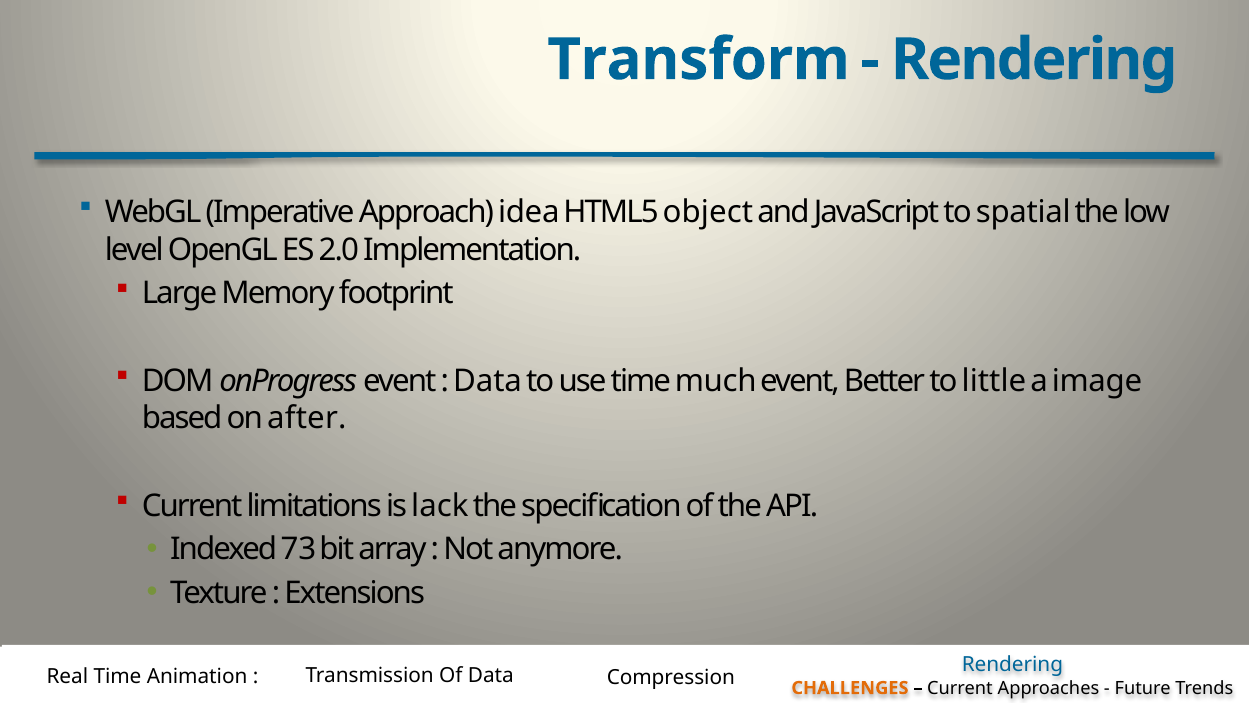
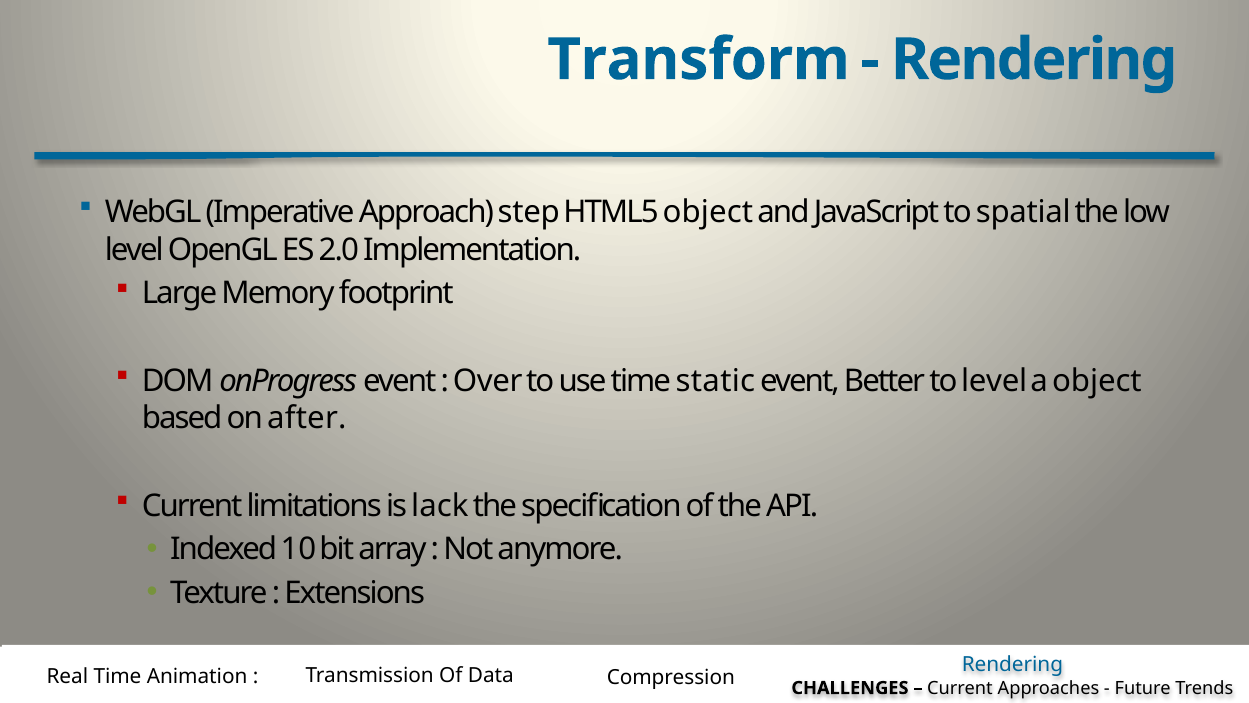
idea: idea -> step
Data at (488, 381): Data -> Over
much: much -> static
to little: little -> level
a image: image -> object
73: 73 -> 10
CHALLENGES colour: orange -> black
